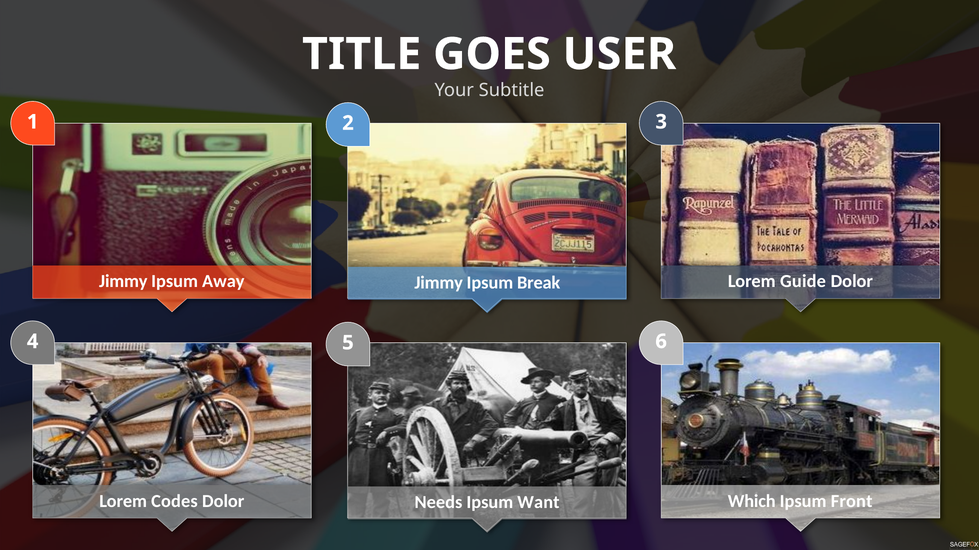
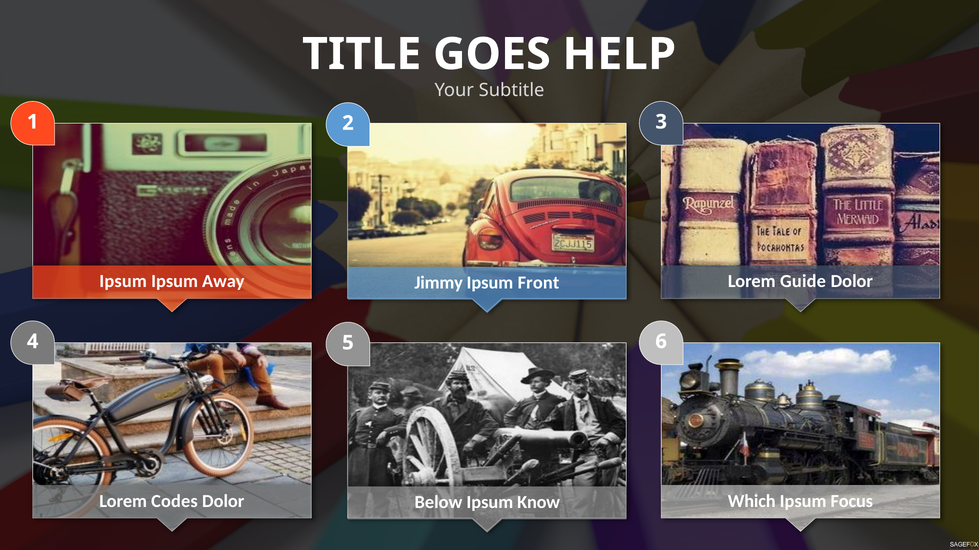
USER: USER -> HELP
Jimmy at (123, 282): Jimmy -> Ipsum
Break: Break -> Front
Front: Front -> Focus
Needs: Needs -> Below
Want: Want -> Know
